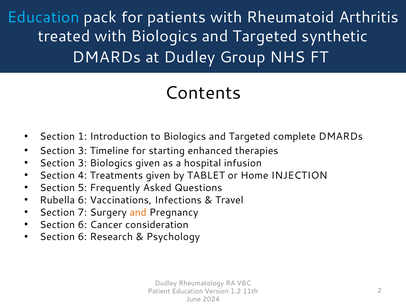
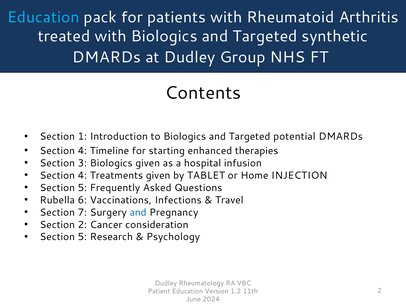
complete: complete -> potential
3 at (82, 151): 3 -> 4
and at (138, 212) colour: orange -> blue
6 at (82, 224): 6 -> 2
6 at (82, 237): 6 -> 5
